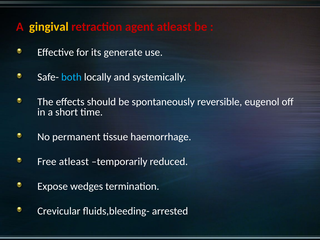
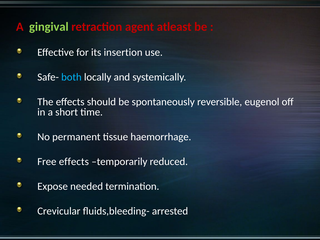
gingival colour: yellow -> light green
generate: generate -> insertion
Free atleast: atleast -> effects
wedges: wedges -> needed
